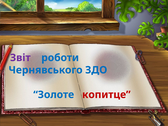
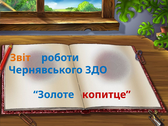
Звіт colour: purple -> orange
